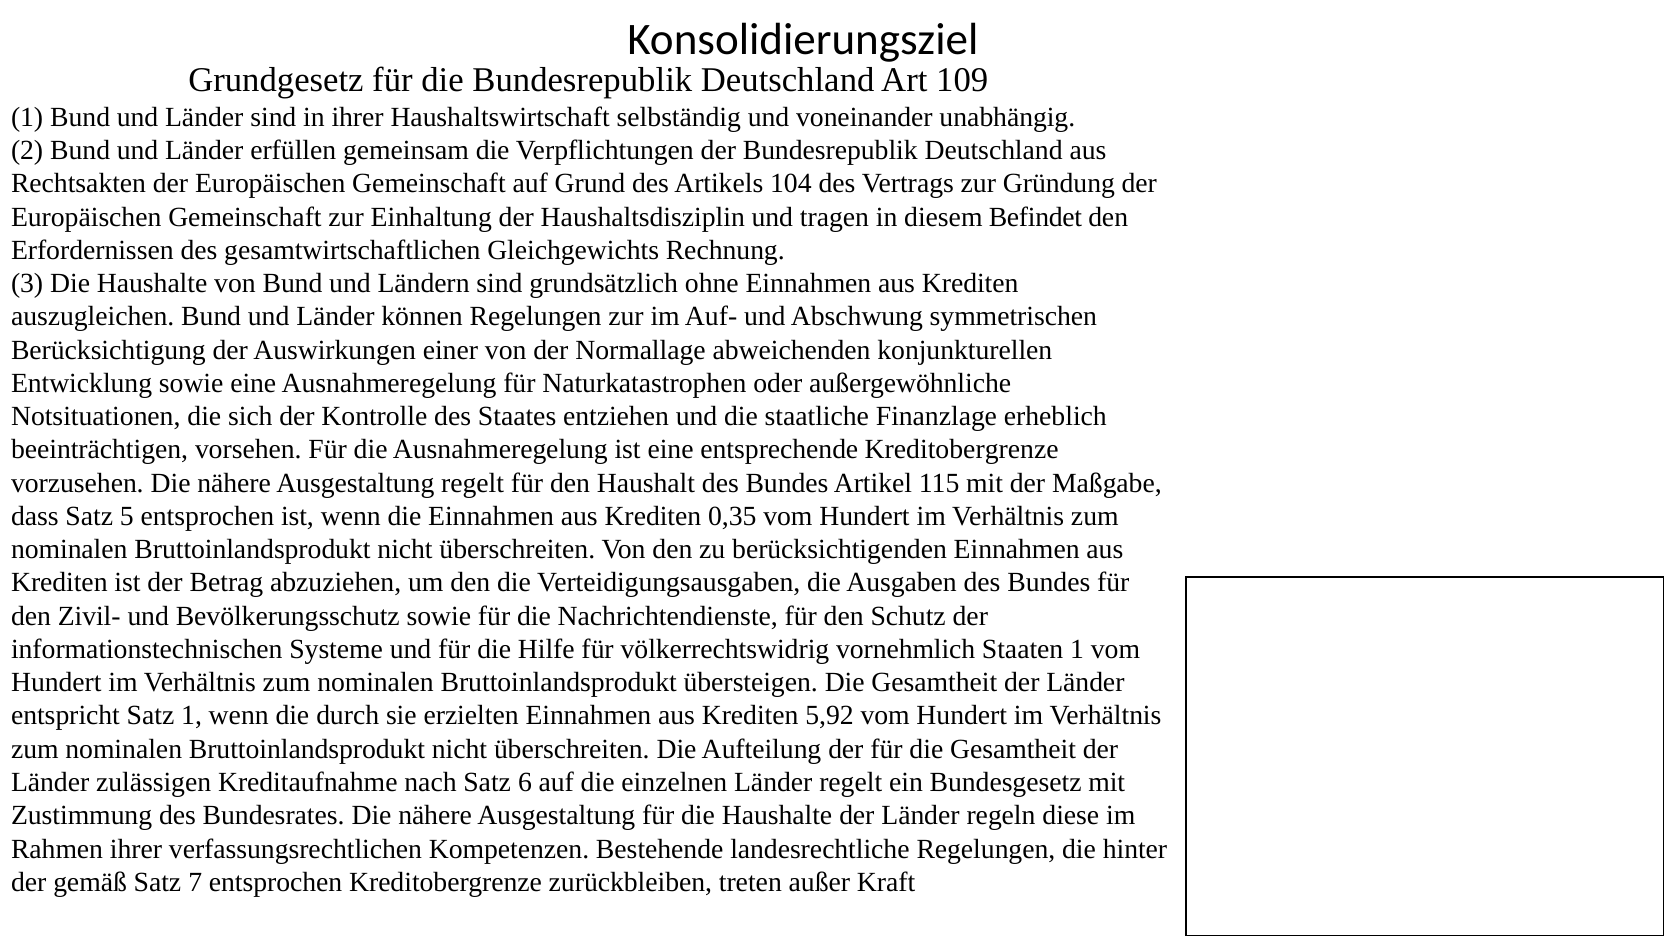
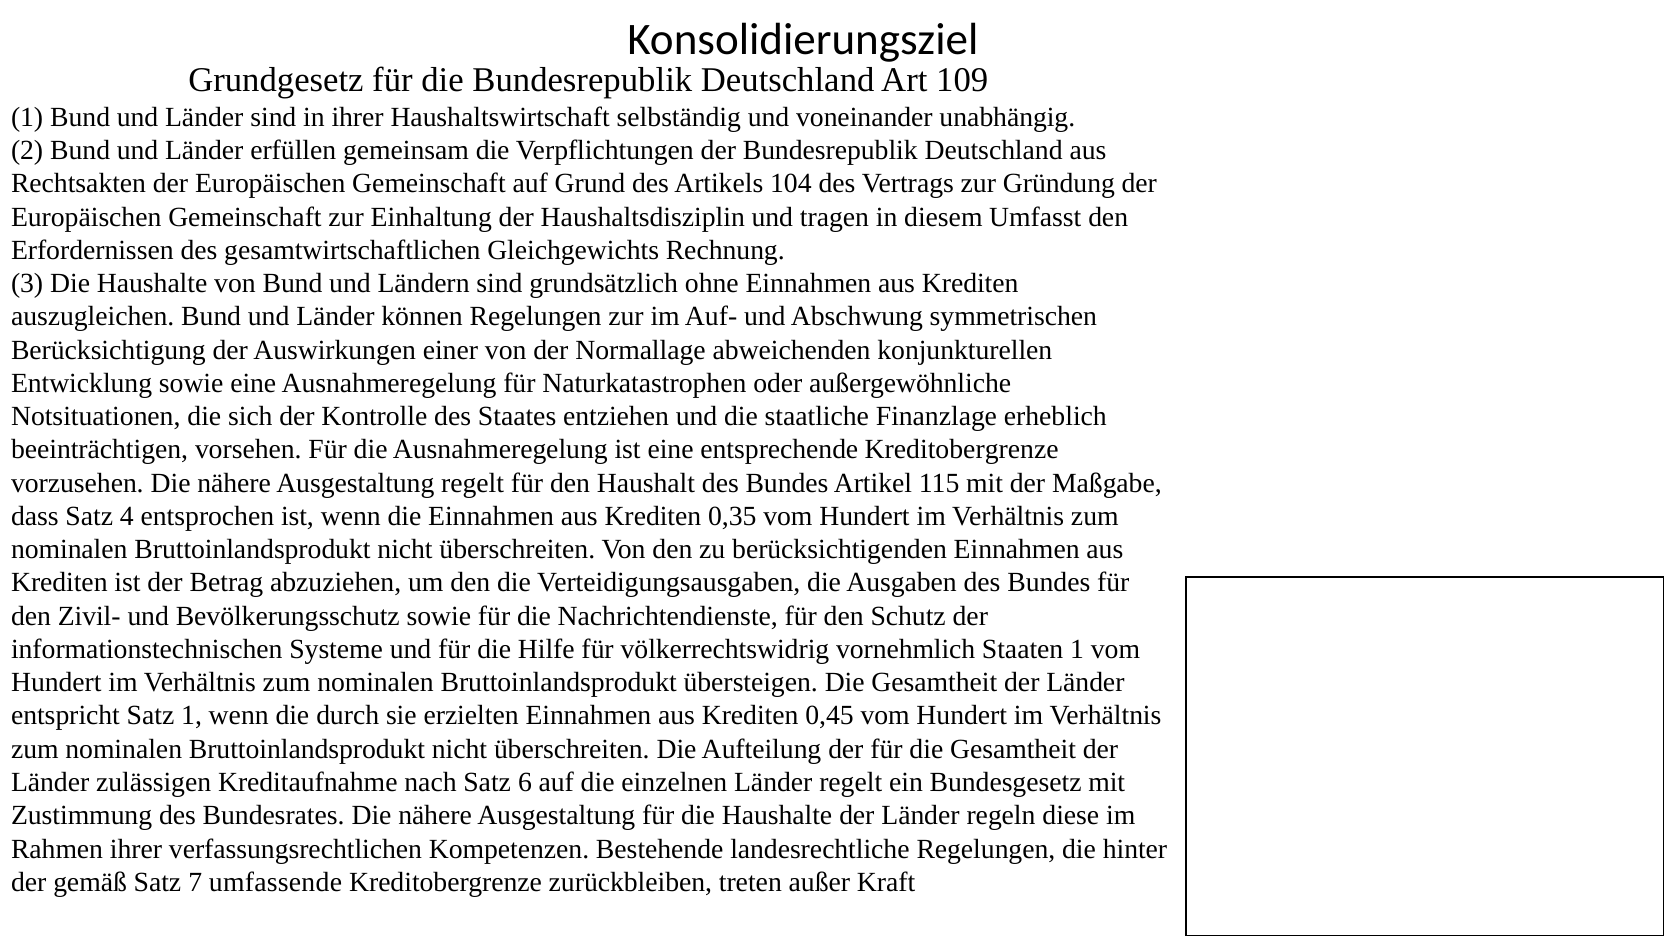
Befindet: Befindet -> Umfasst
5: 5 -> 4
5,92: 5,92 -> 0,45
7 entsprochen: entsprochen -> umfassende
